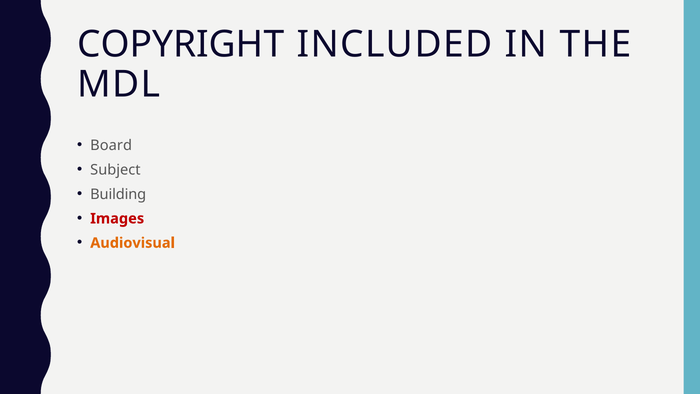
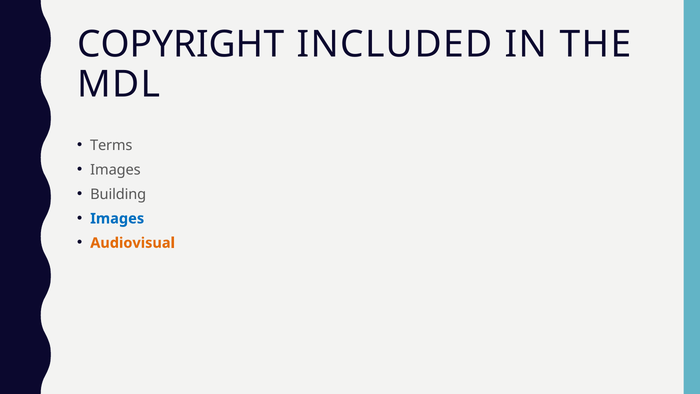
Board: Board -> Terms
Subject at (115, 170): Subject -> Images
Images at (117, 218) colour: red -> blue
